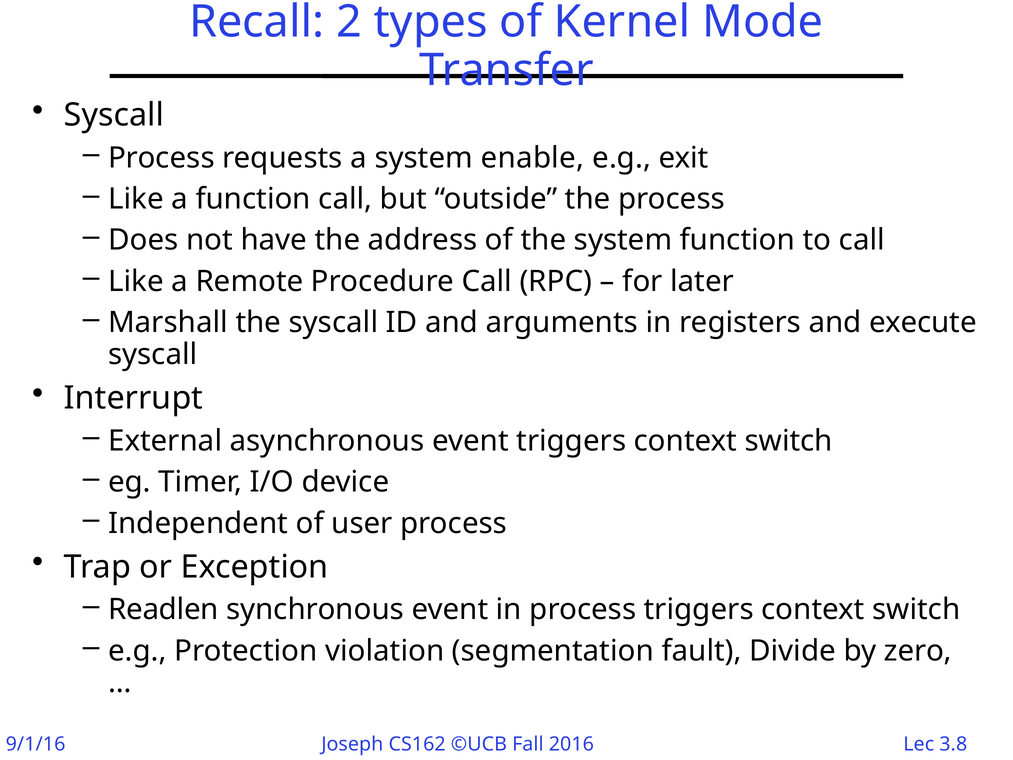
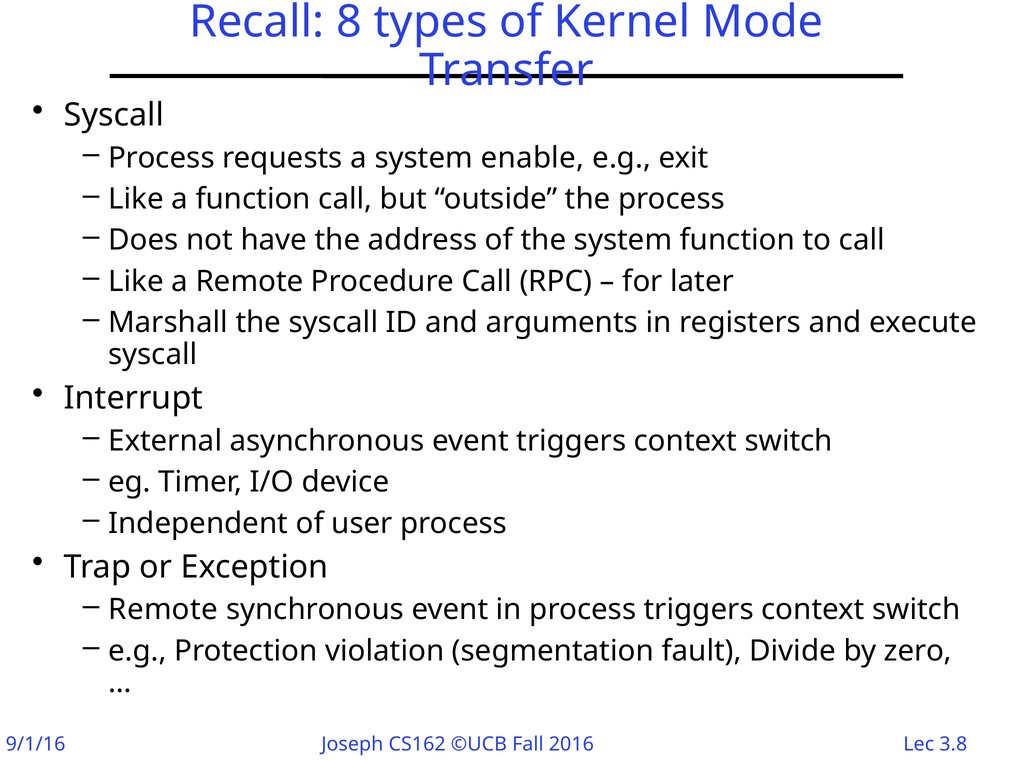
2: 2 -> 8
Readlen at (163, 609): Readlen -> Remote
